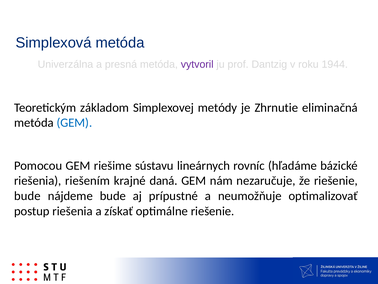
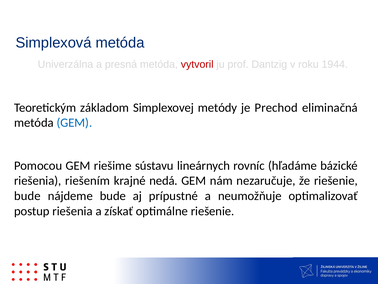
vytvoril colour: purple -> red
Zhrnutie: Zhrnutie -> Prechod
daná: daná -> nedá
